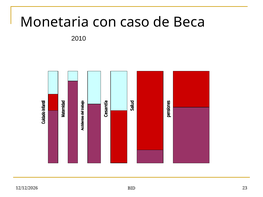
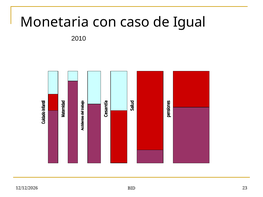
Beca: Beca -> Igual
